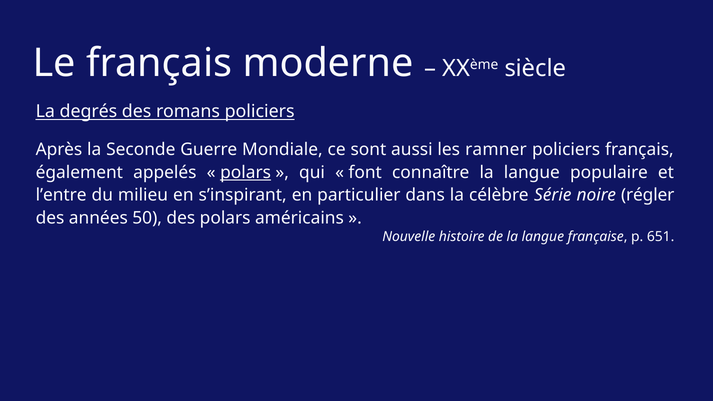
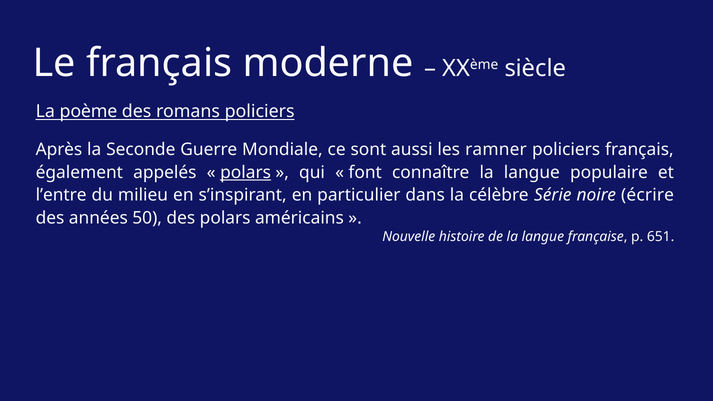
degrés: degrés -> poème
régler: régler -> écrire
